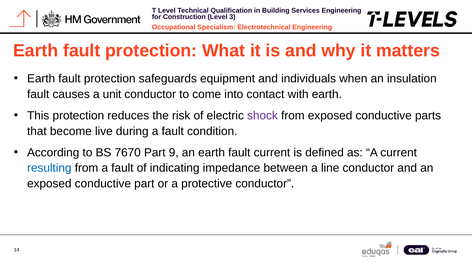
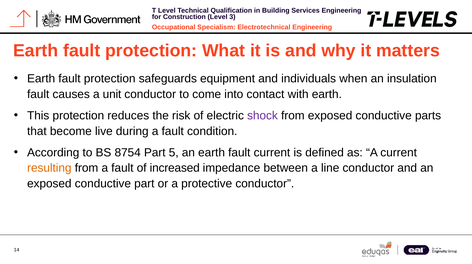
7670: 7670 -> 8754
9: 9 -> 5
resulting colour: blue -> orange
indicating: indicating -> increased
